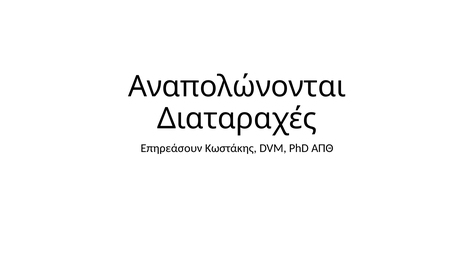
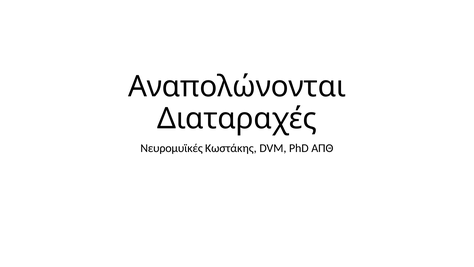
Επηρεάσουν: Επηρεάσουν -> Νευρομυϊκές
